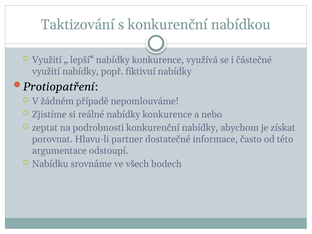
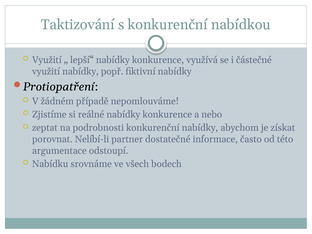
Hlavu-li: Hlavu-li -> Nelíbí-li
